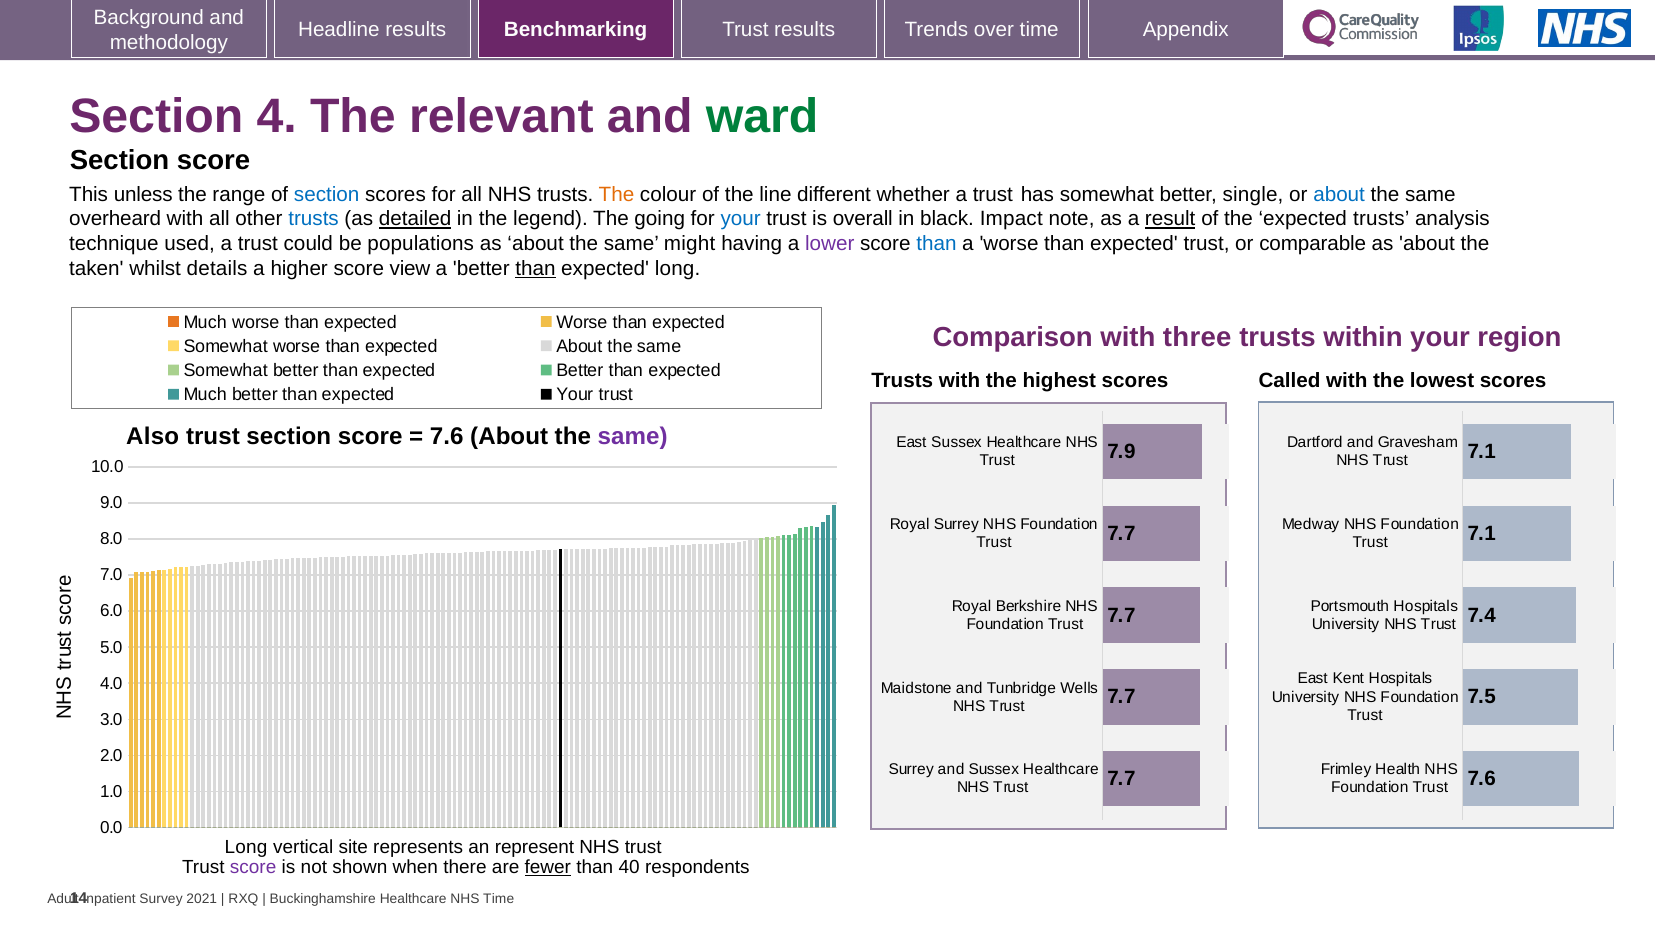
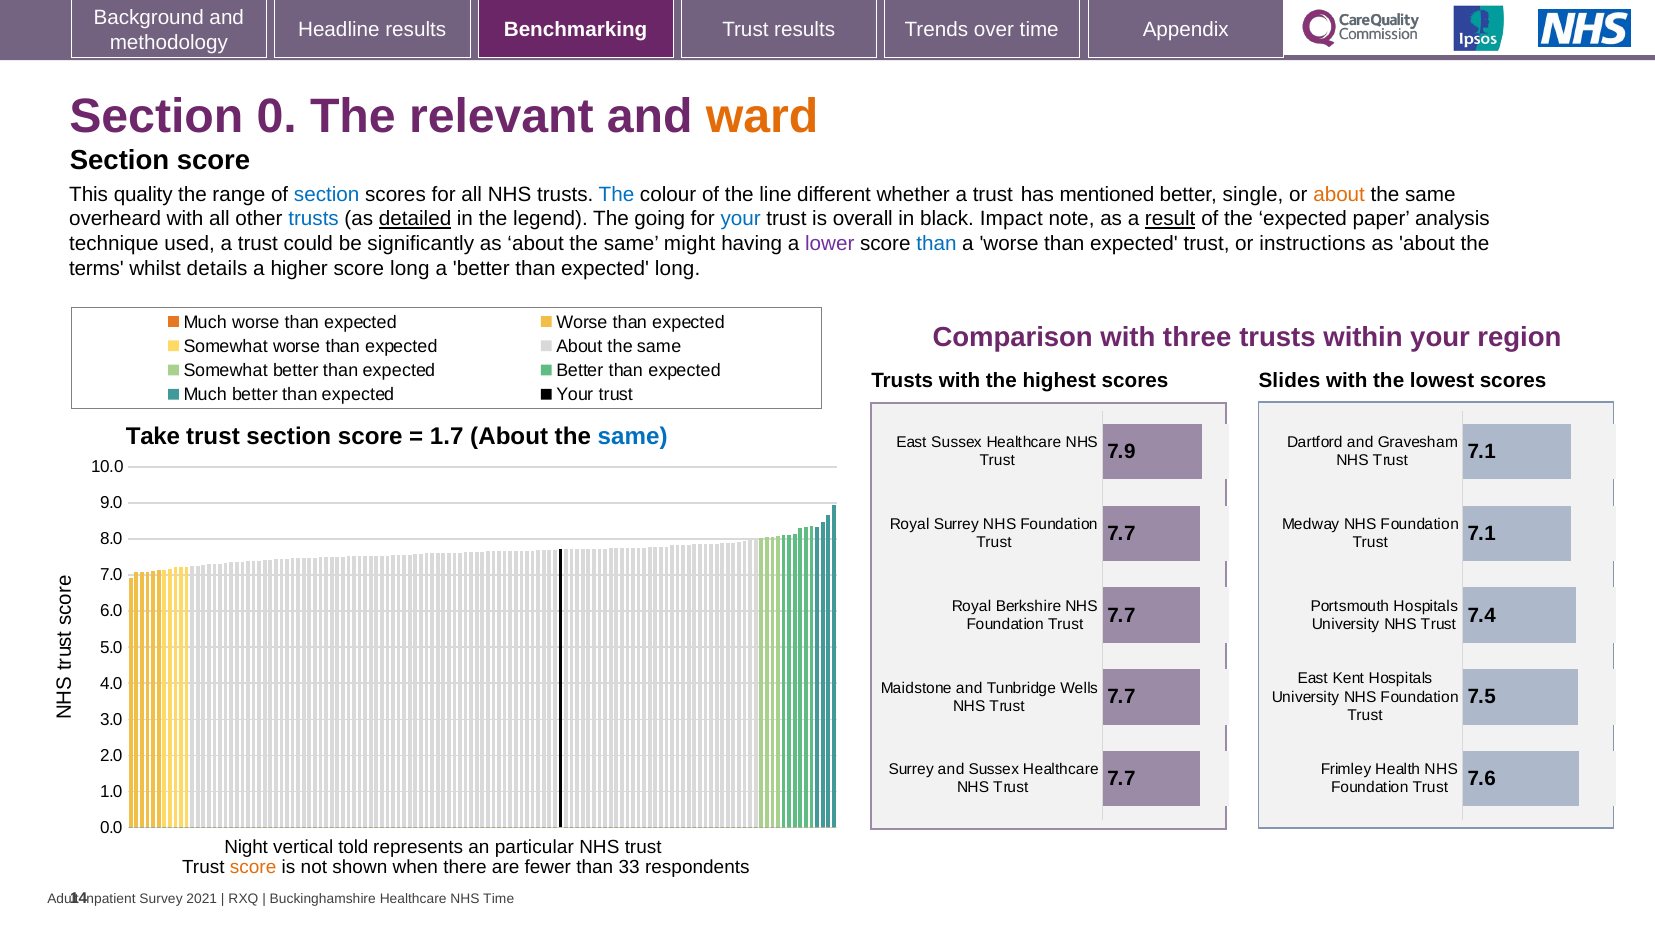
4: 4 -> 0
ward colour: green -> orange
unless: unless -> quality
The at (616, 194) colour: orange -> blue
has somewhat: somewhat -> mentioned
about at (1339, 194) colour: blue -> orange
expected trusts: trusts -> paper
populations: populations -> significantly
comparable: comparable -> instructions
taken: taken -> terms
score view: view -> long
than at (535, 269) underline: present -> none
Called: Called -> Slides
Also: Also -> Take
7.6 at (447, 436): 7.6 -> 1.7
same at (633, 436) colour: purple -> blue
Long at (246, 847): Long -> Night
site: site -> told
represent: represent -> particular
score at (253, 868) colour: purple -> orange
fewer underline: present -> none
40: 40 -> 33
